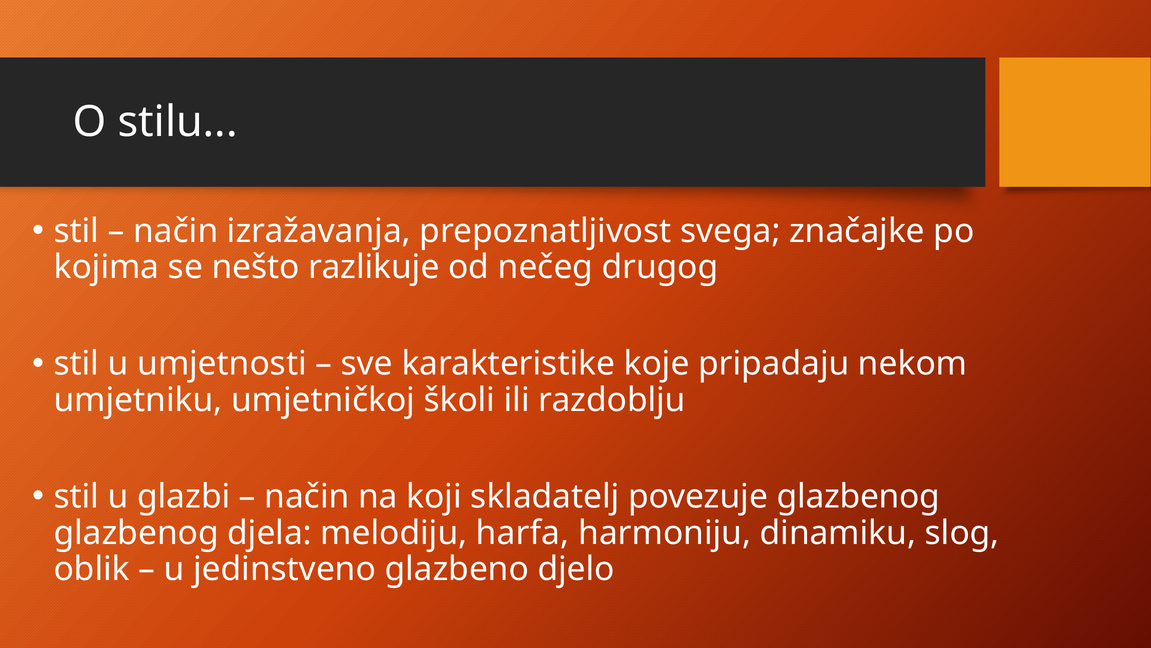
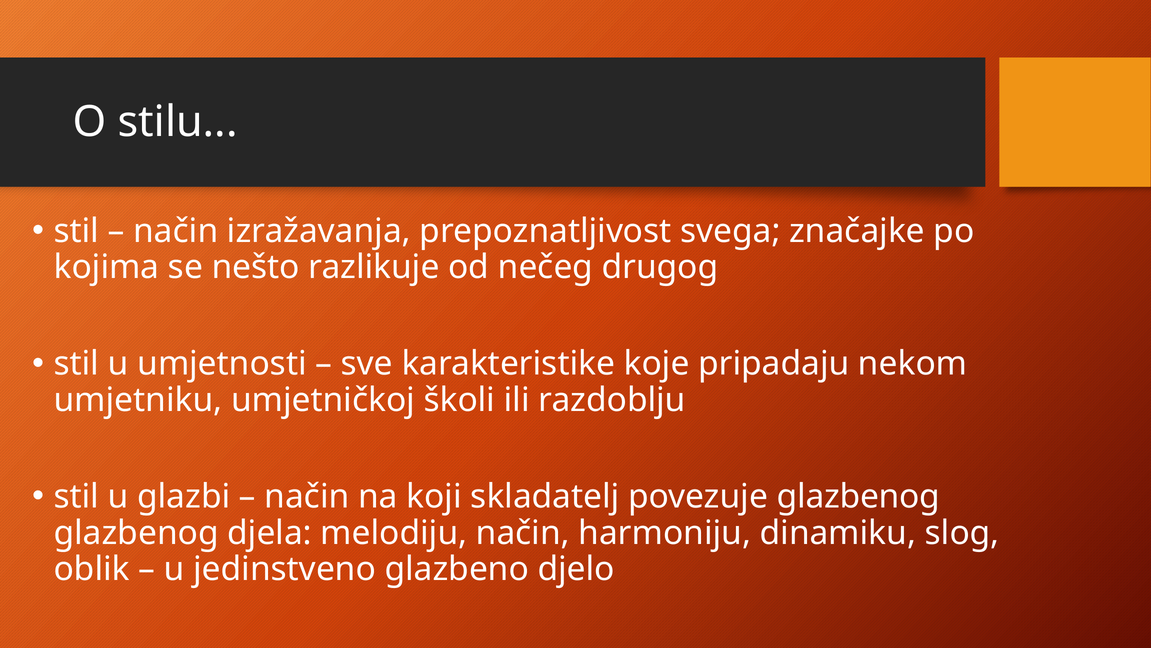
melodiju harfa: harfa -> način
